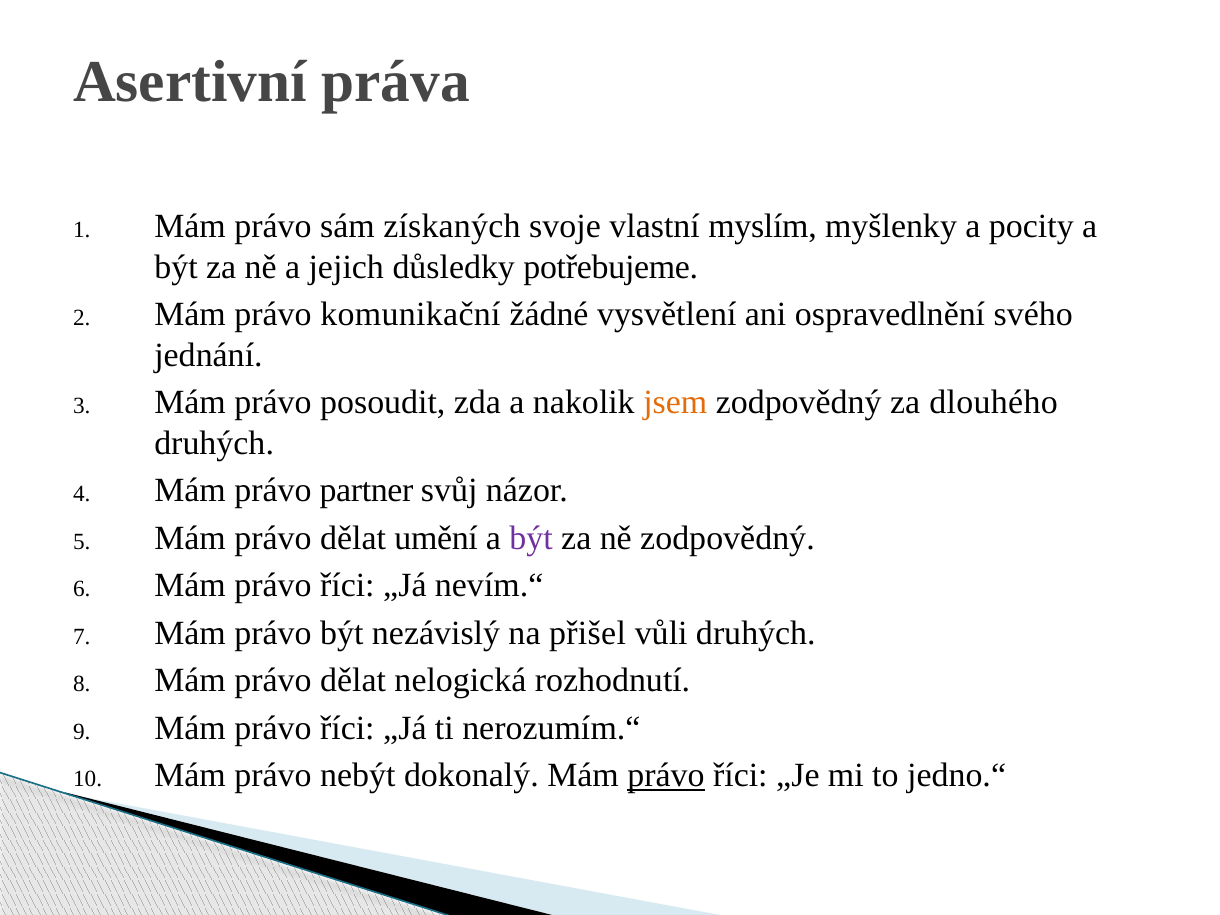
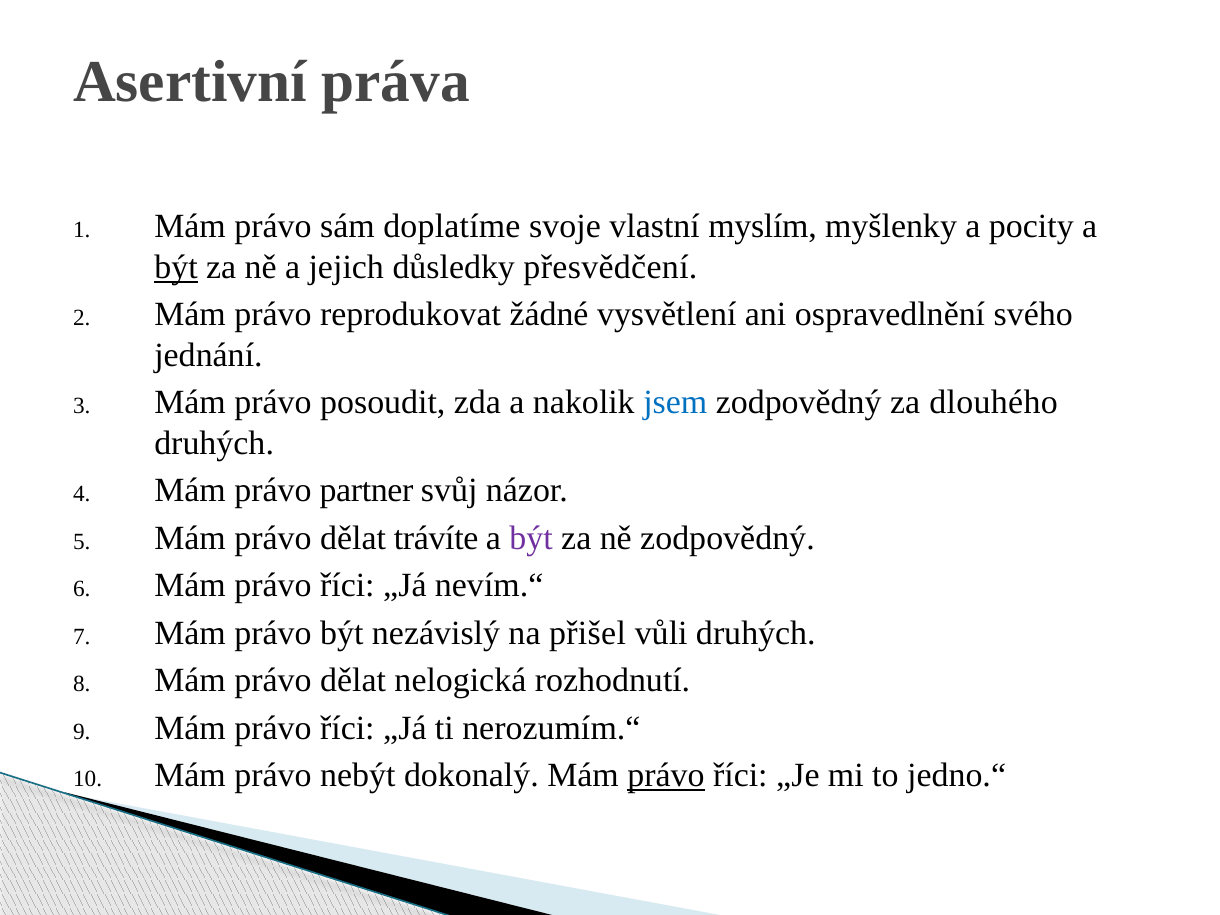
získaných: získaných -> doplatíme
být at (176, 267) underline: none -> present
potřebujeme: potřebujeme -> přesvědčení
komunikační: komunikační -> reprodukovat
jsem colour: orange -> blue
umění: umění -> trávíte
